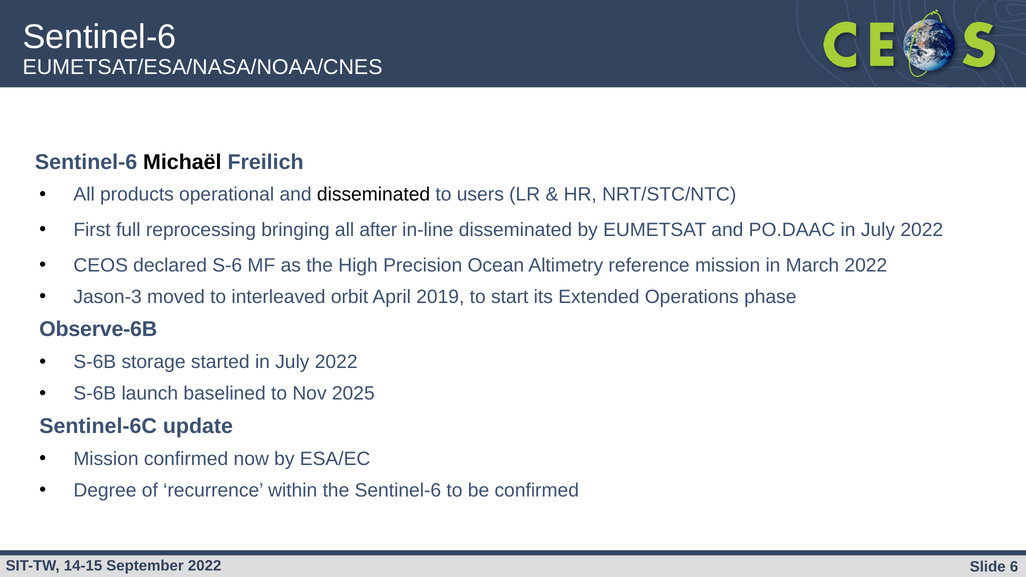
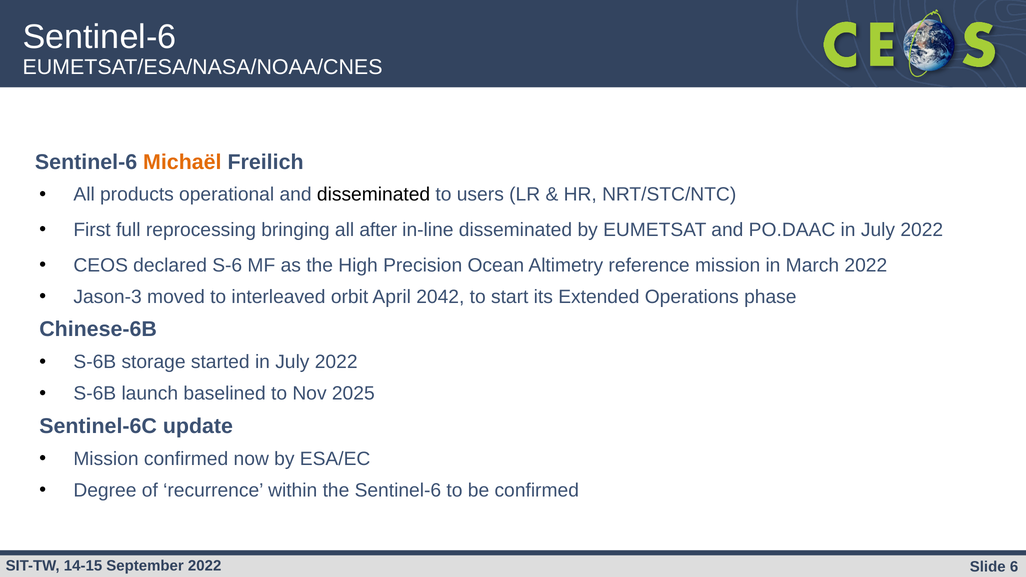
Michaël colour: black -> orange
2019: 2019 -> 2042
Observe-6B: Observe-6B -> Chinese-6B
